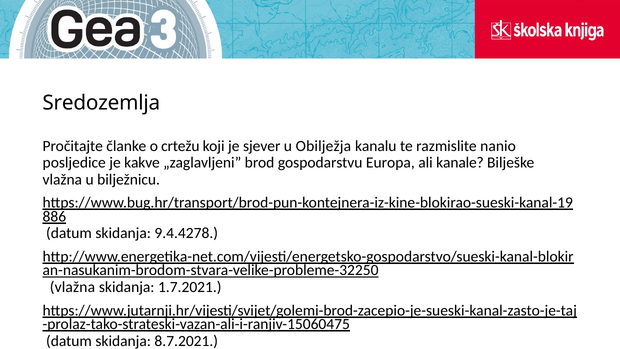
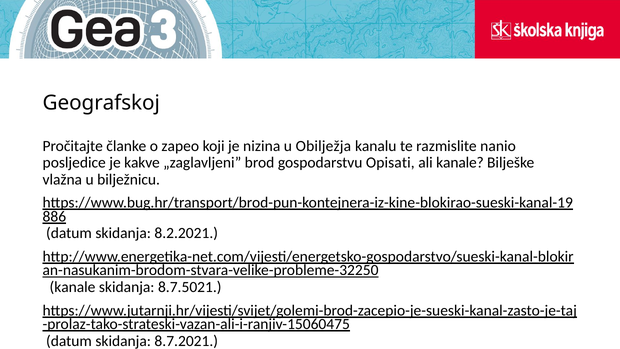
Sredozemlja: Sredozemlja -> Geografskoj
crtežu: crtežu -> zapeo
sjever: sjever -> nizina
Europa: Europa -> Opisati
9.4.4278: 9.4.4278 -> 8.2.2021
vlažna at (72, 287): vlažna -> kanale
1.7.2021: 1.7.2021 -> 8.7.5021
